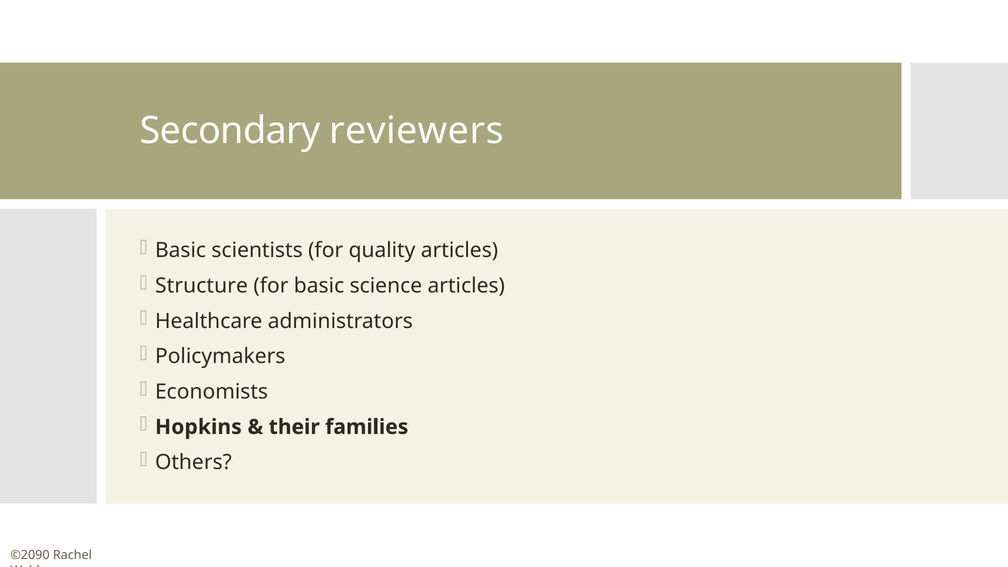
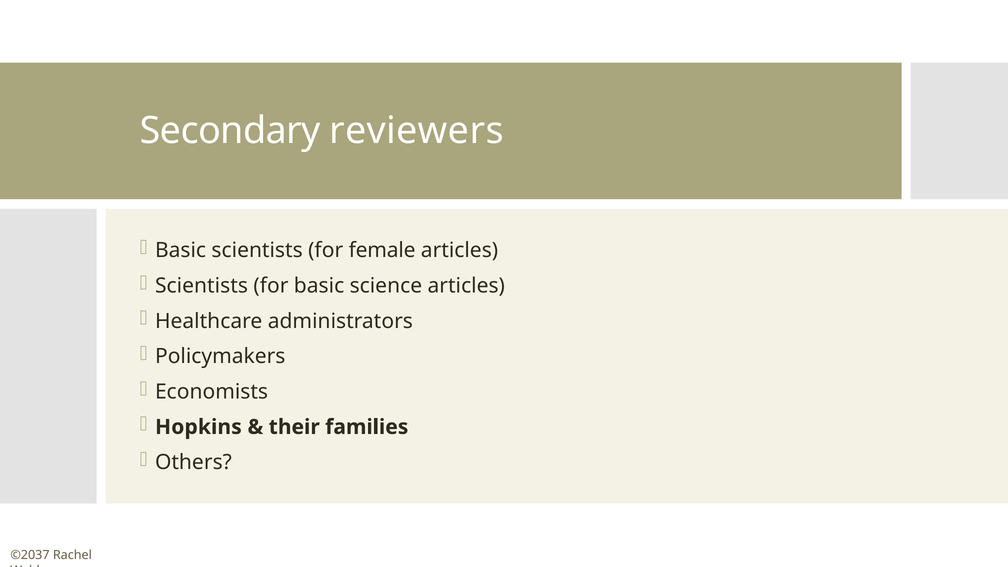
quality: quality -> female
Structure at (201, 286): Structure -> Scientists
©2090: ©2090 -> ©2037
